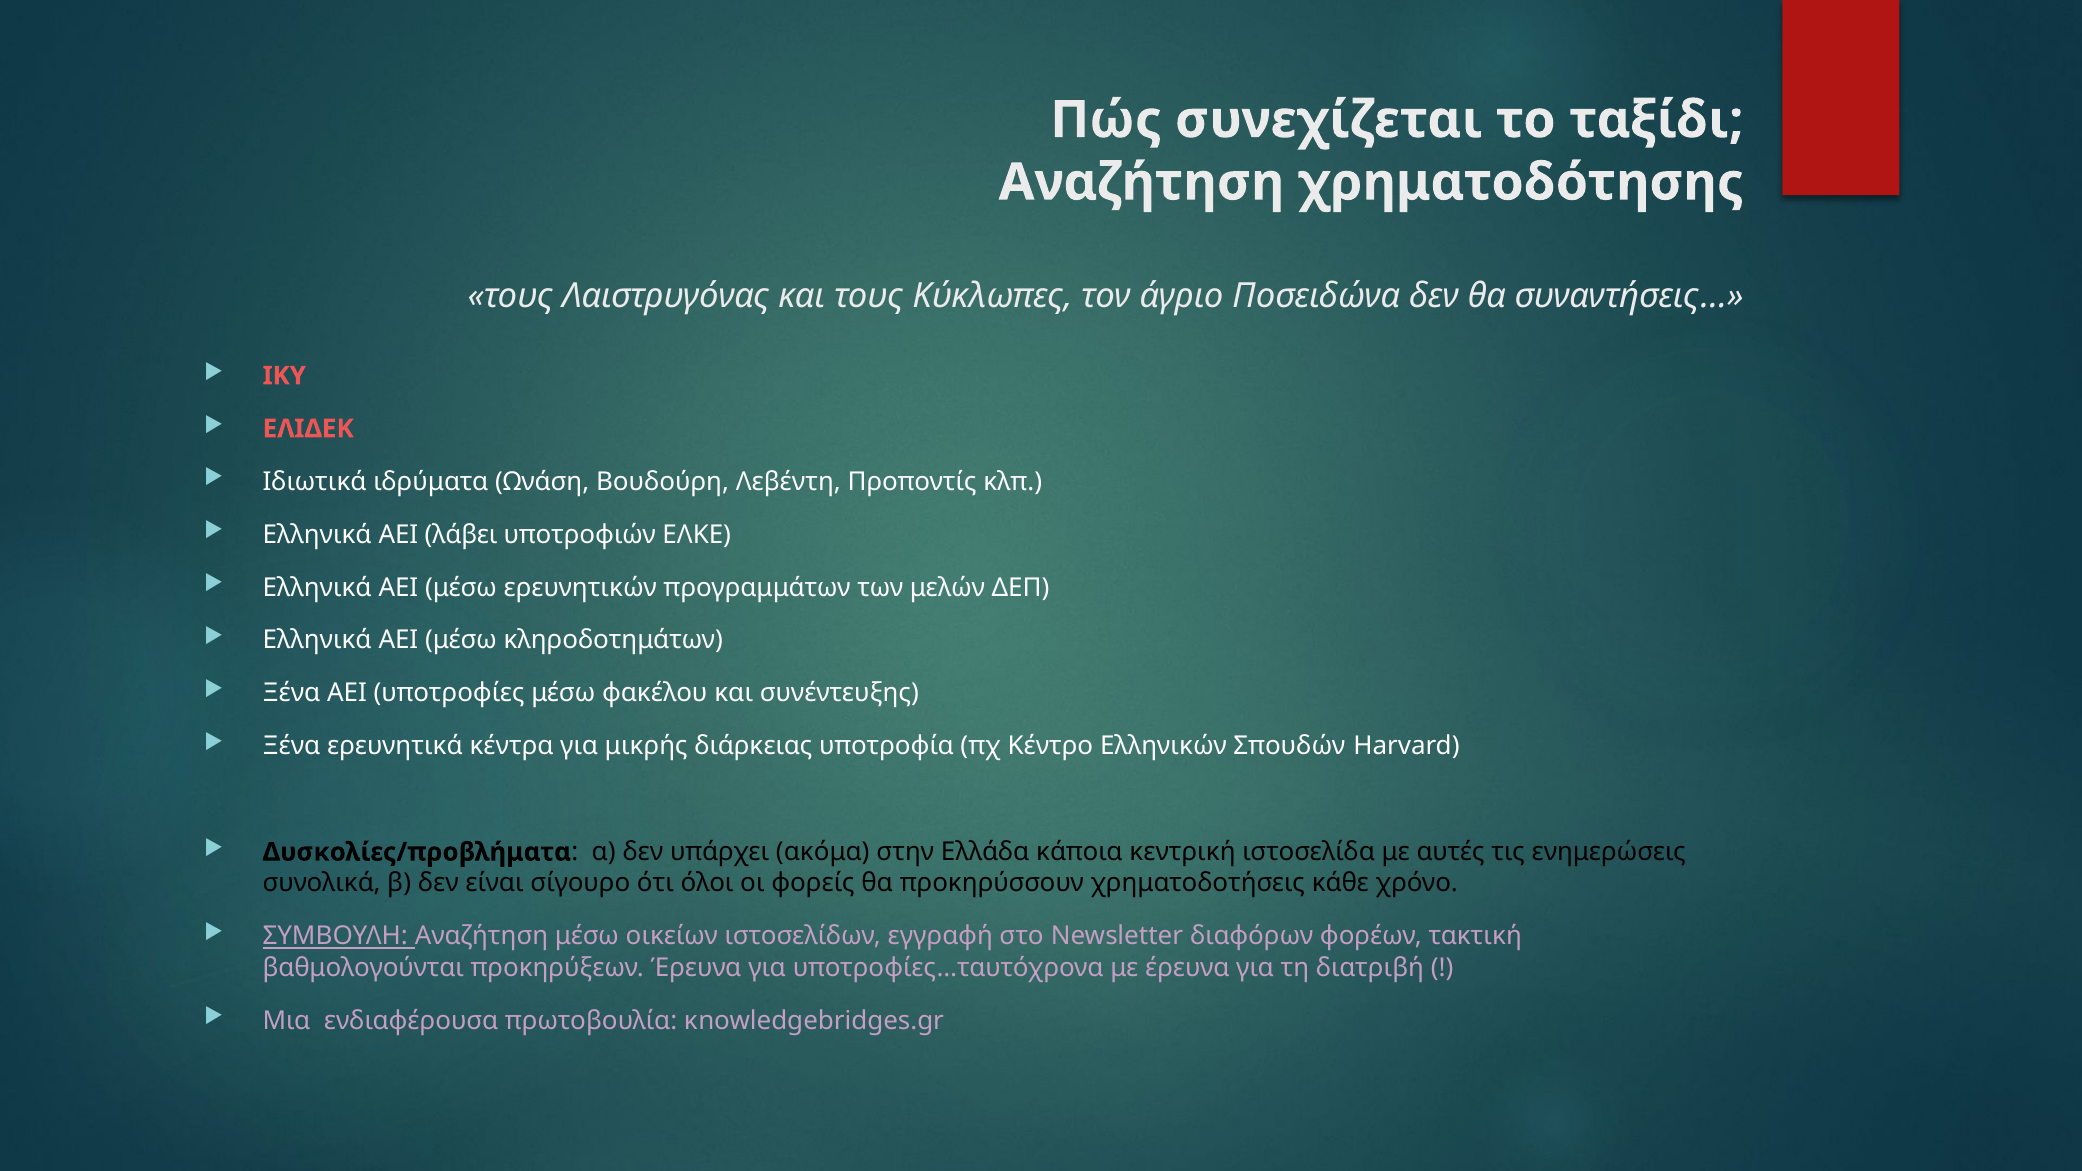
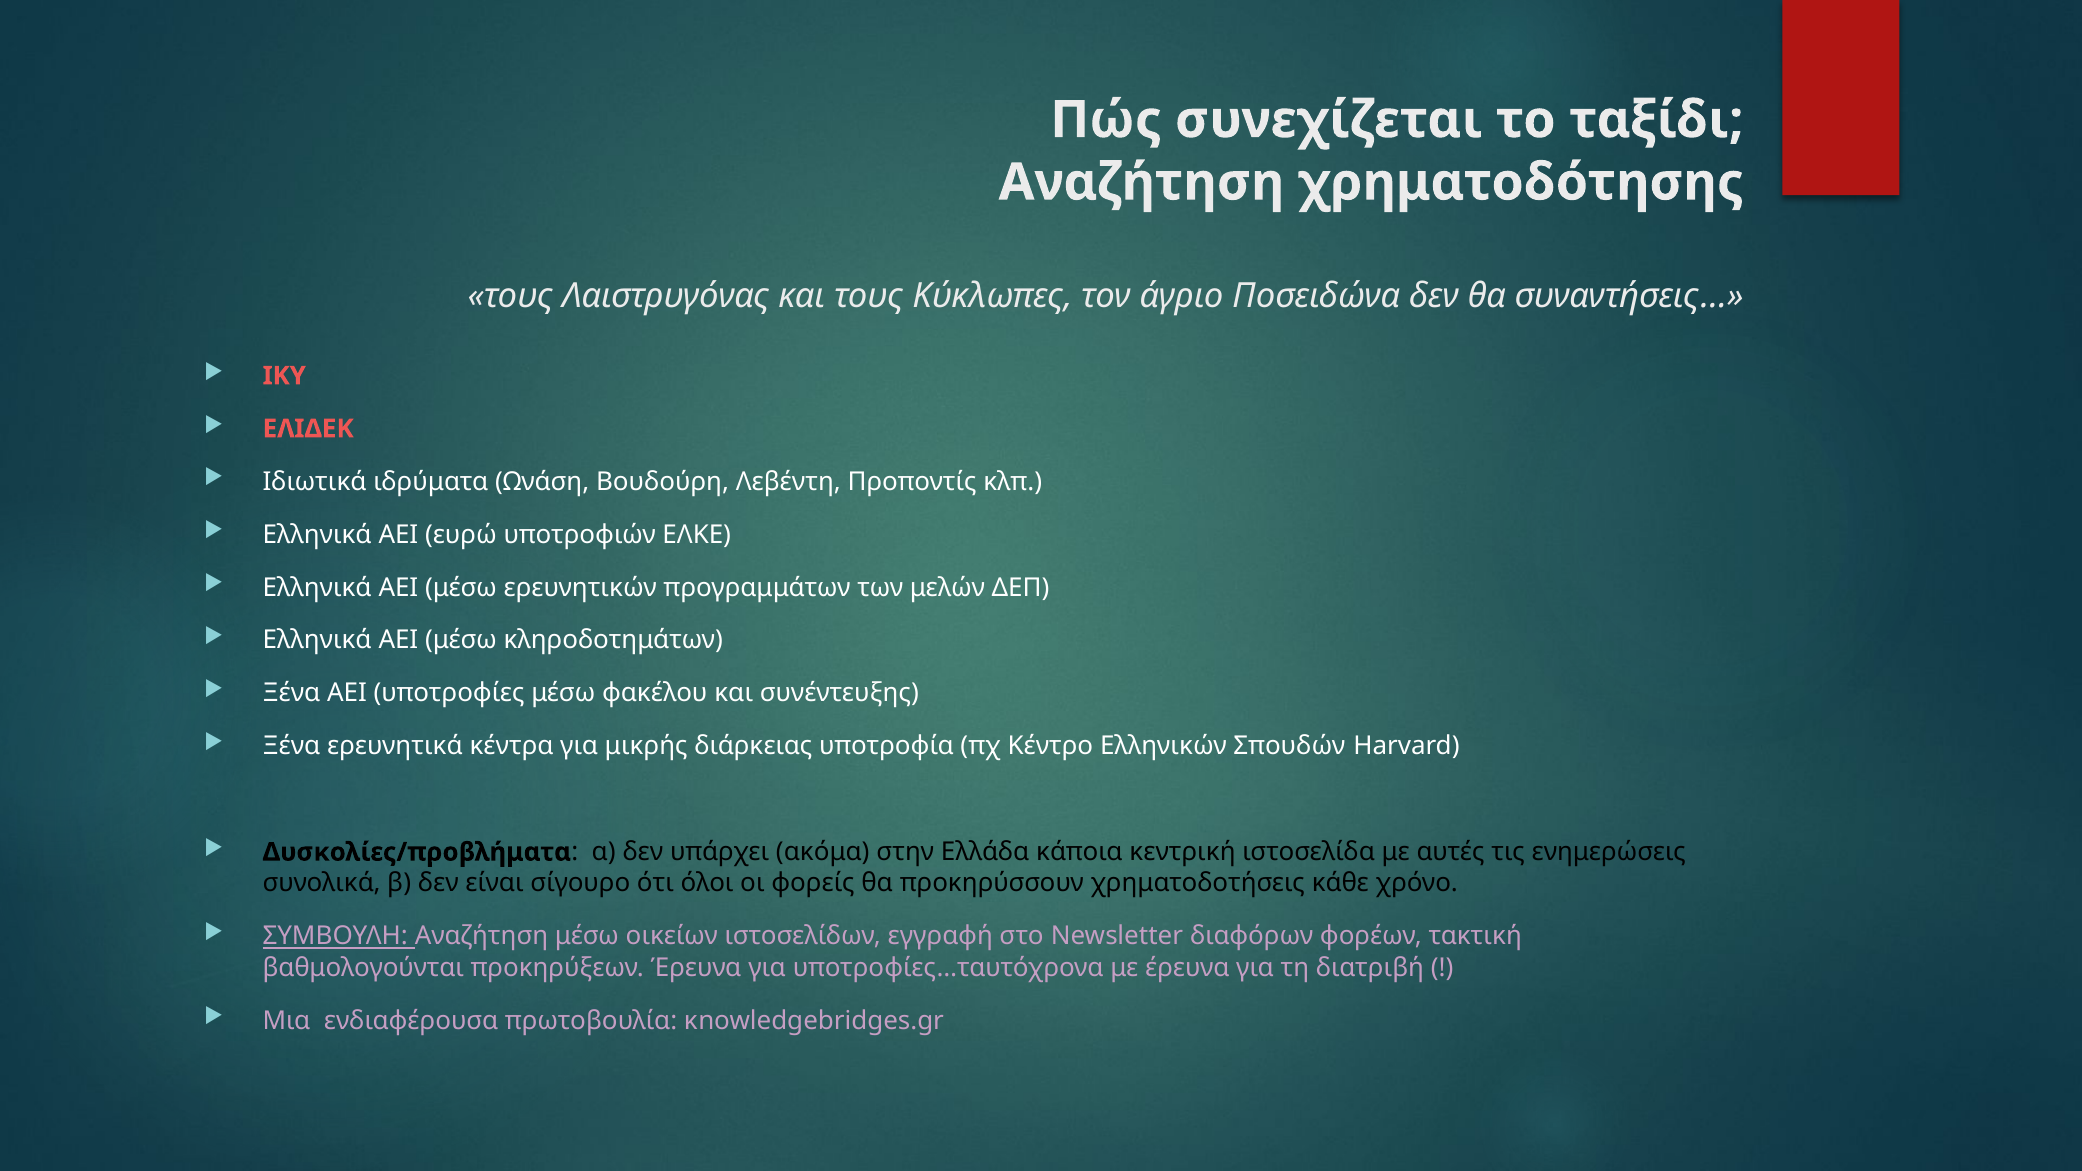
λάβει: λάβει -> ευρώ
